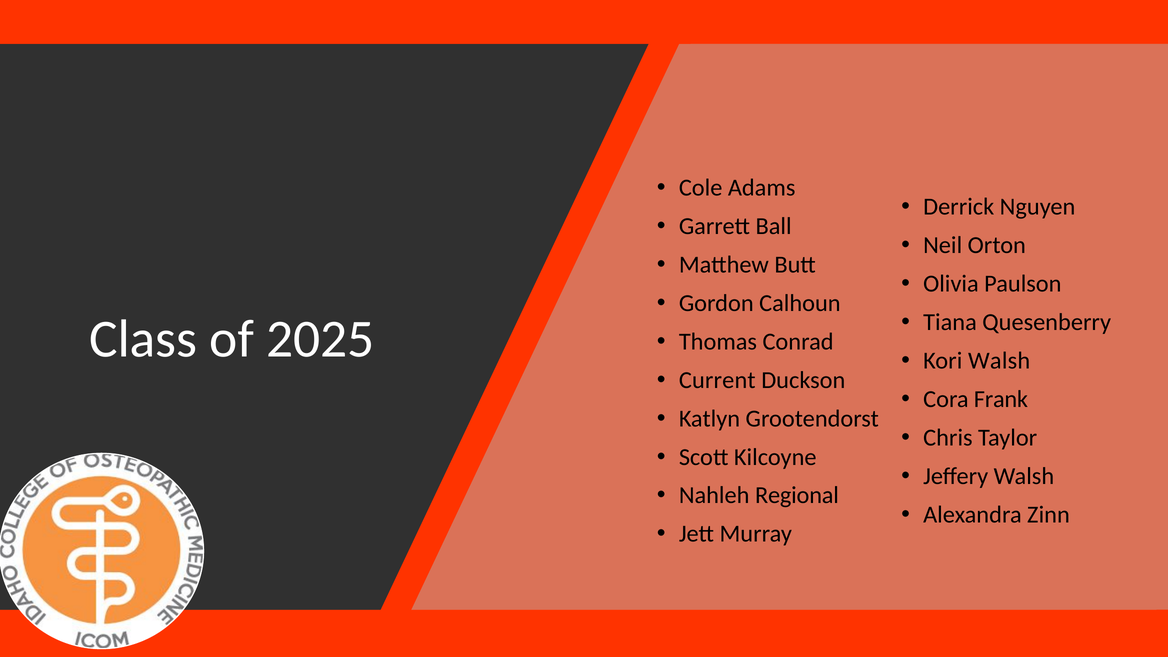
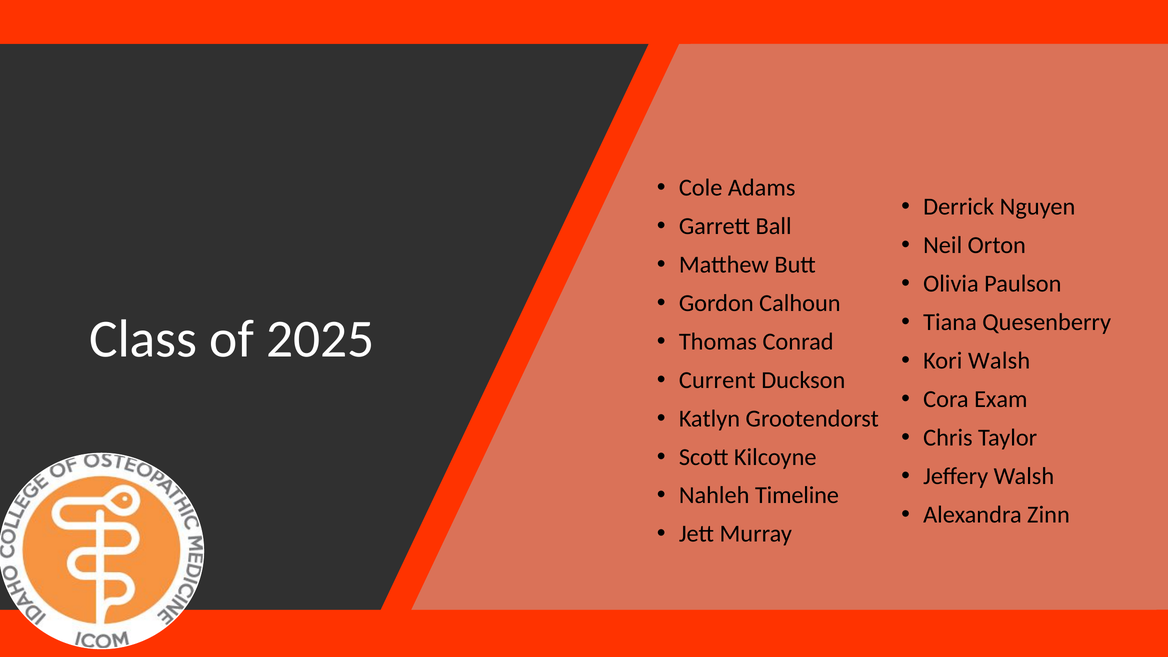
Frank: Frank -> Exam
Regional: Regional -> Timeline
